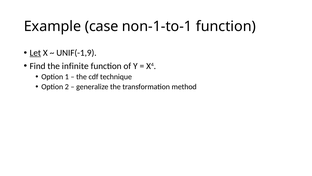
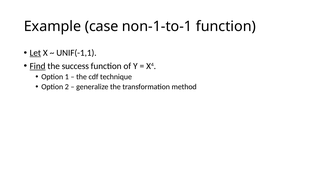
UNIF(-1,9: UNIF(-1,9 -> UNIF(-1,1
Find underline: none -> present
infinite: infinite -> success
